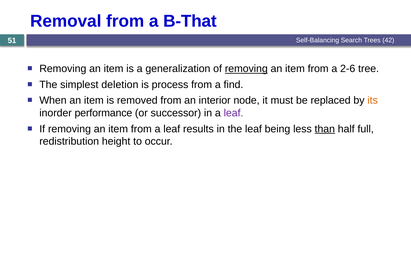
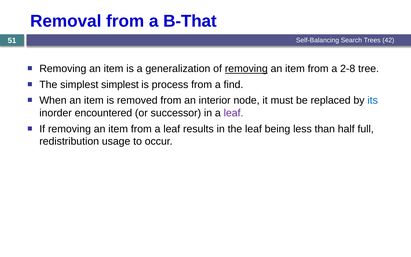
2-6: 2-6 -> 2-8
simplest deletion: deletion -> simplest
its colour: orange -> blue
performance: performance -> encountered
than underline: present -> none
height: height -> usage
